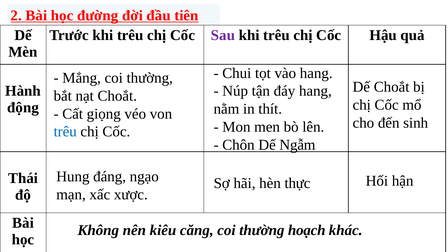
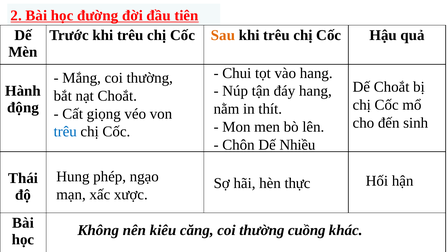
Sau colour: purple -> orange
Ngẫm: Ngẫm -> Nhiều
đáng: đáng -> phép
hoạch: hoạch -> cuồng
